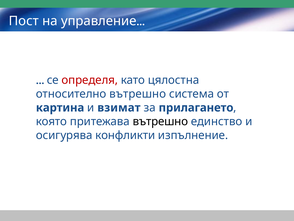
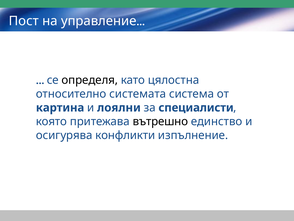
определя colour: red -> black
относително вътрешно: вътрешно -> системата
взимат: взимат -> лоялни
прилагането: прилагането -> специалисти
